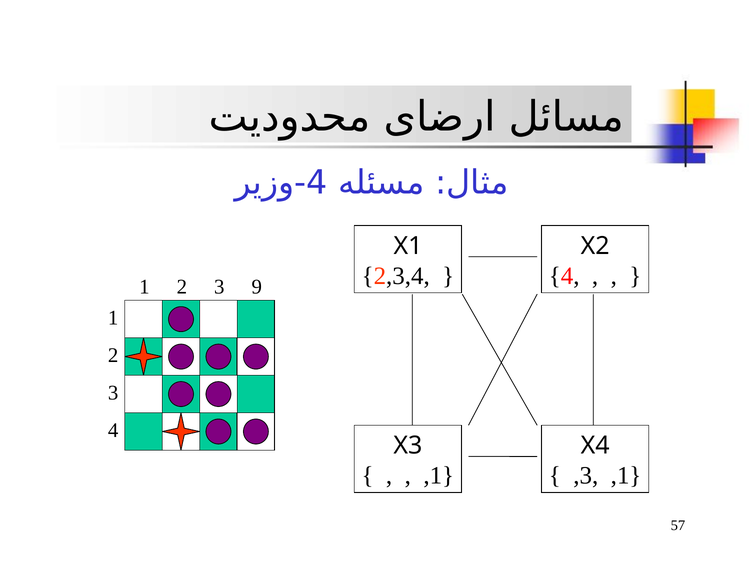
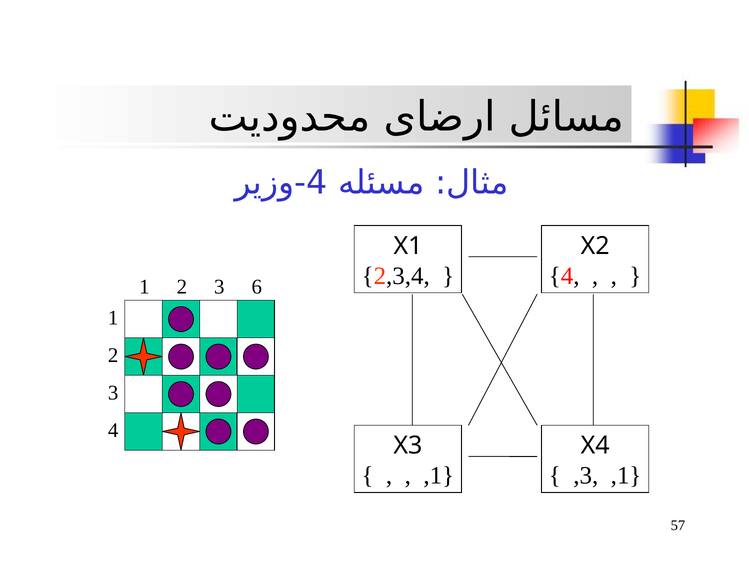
9: 9 -> 6
